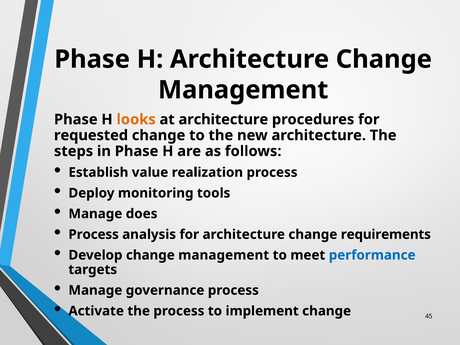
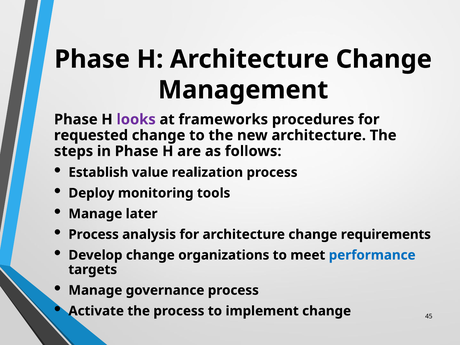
looks colour: orange -> purple
at architecture: architecture -> frameworks
does: does -> later
Develop change management: management -> organizations
